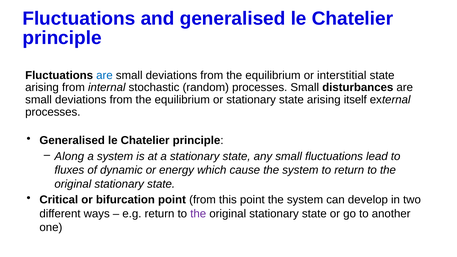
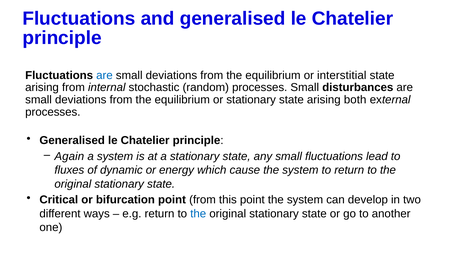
itself: itself -> both
Along: Along -> Again
the at (198, 214) colour: purple -> blue
